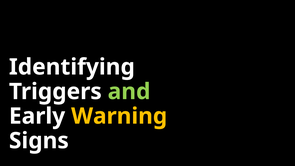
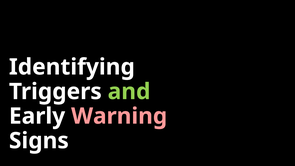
Warning colour: yellow -> pink
